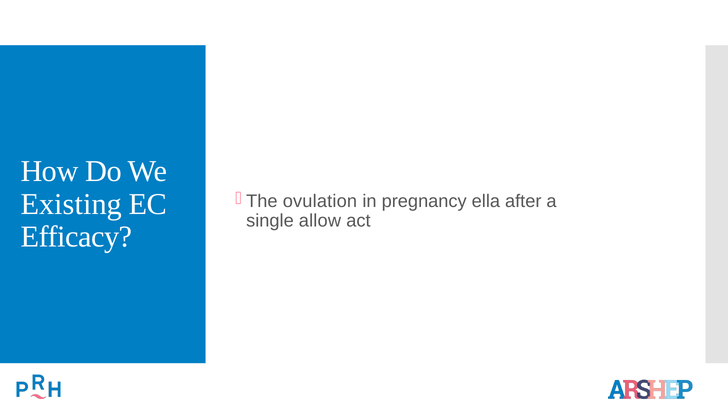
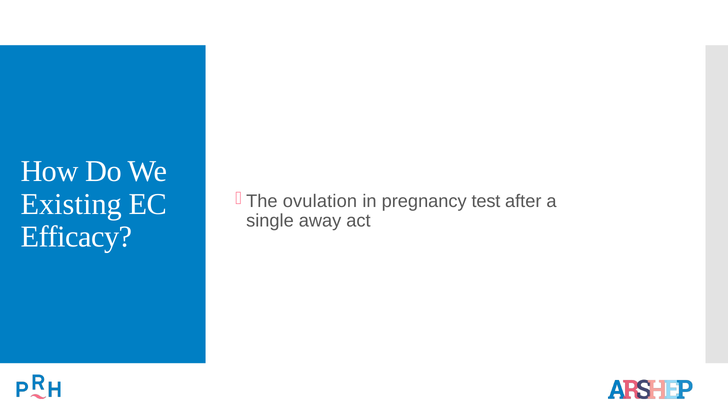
ella: ella -> test
allow: allow -> away
